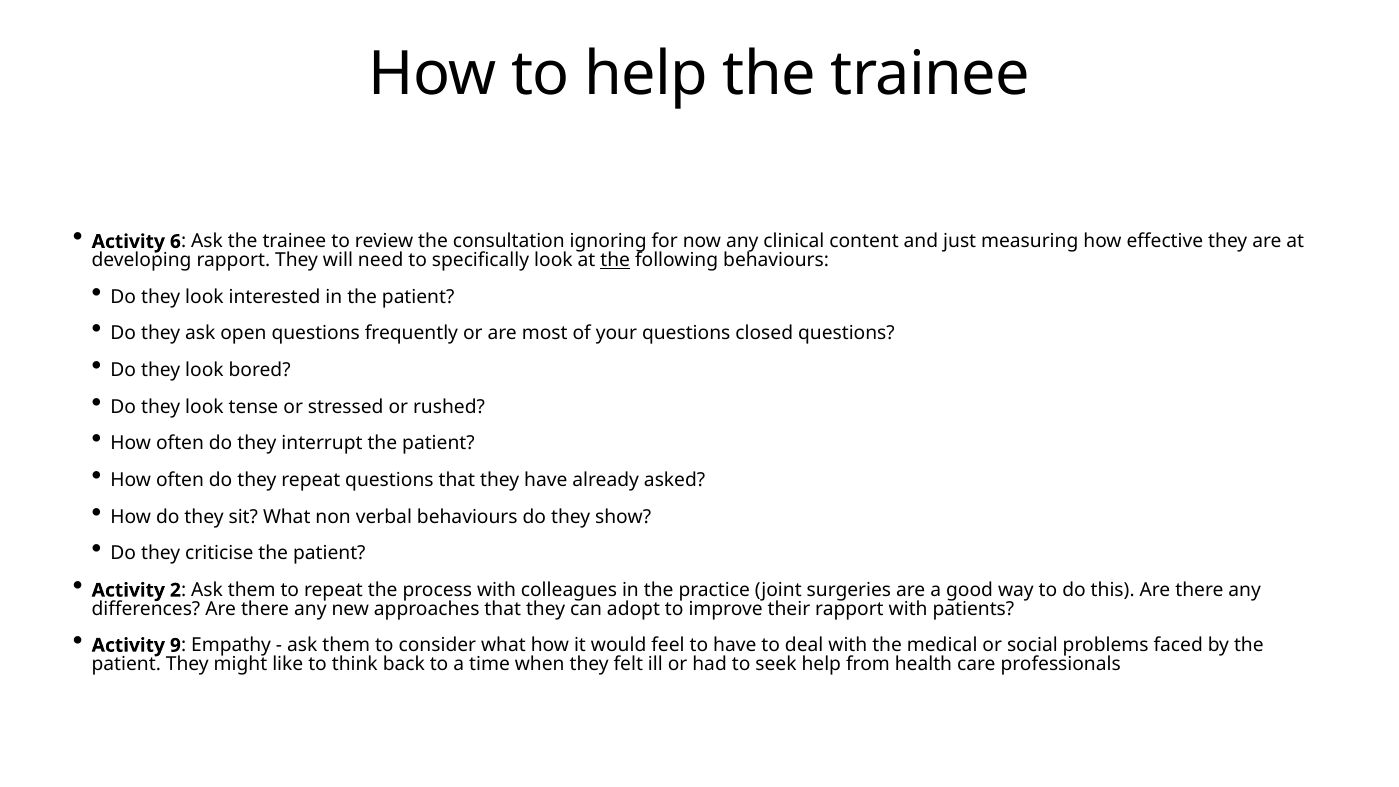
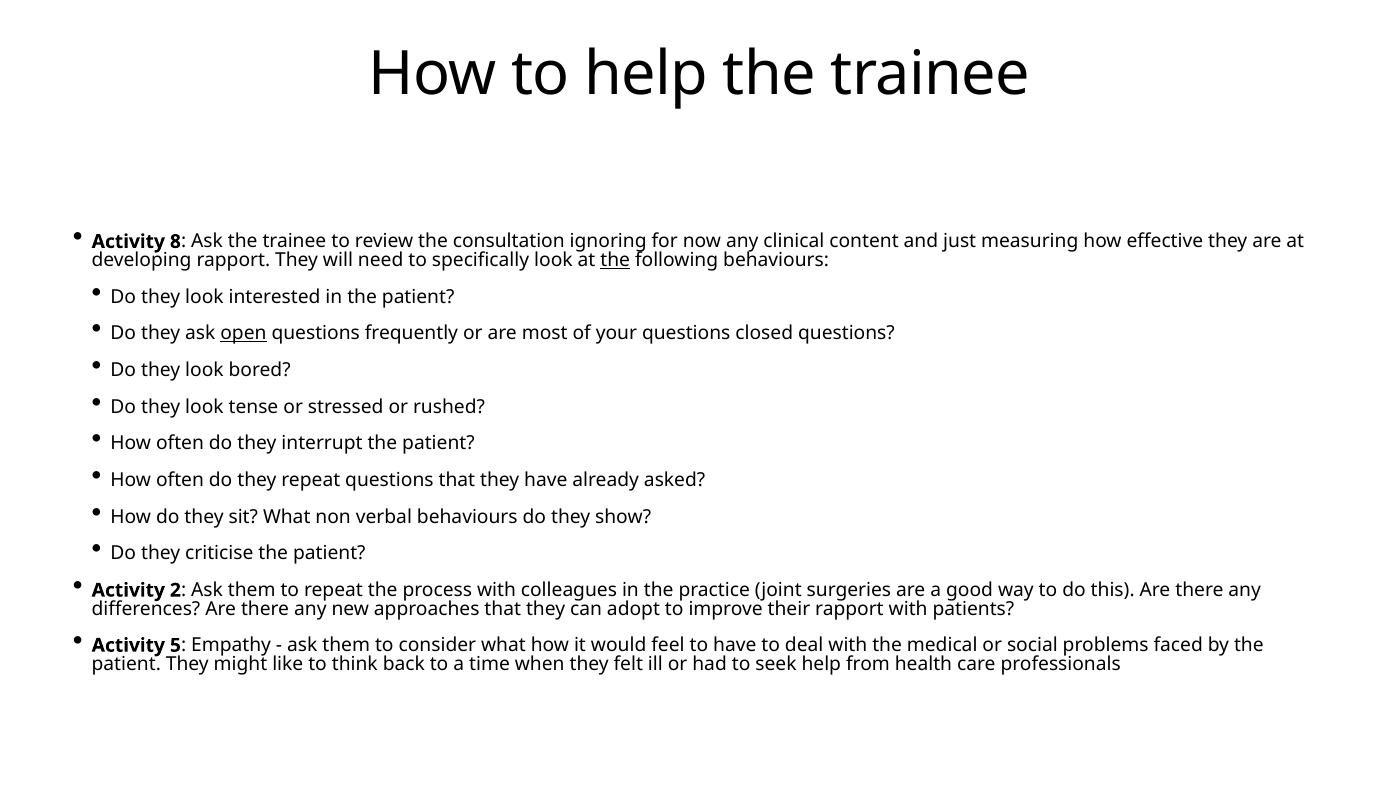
6: 6 -> 8
open underline: none -> present
9: 9 -> 5
